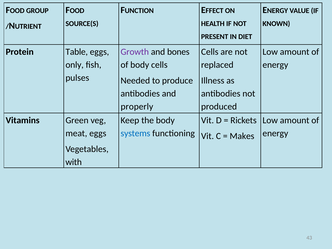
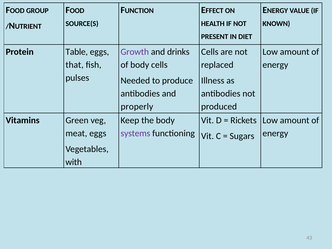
bones: bones -> drinks
only: only -> that
systems colour: blue -> purple
Makes: Makes -> Sugars
